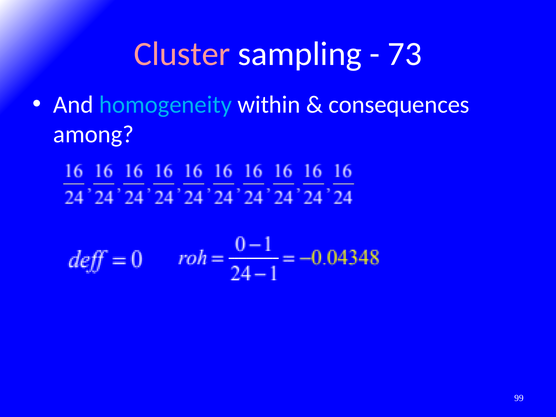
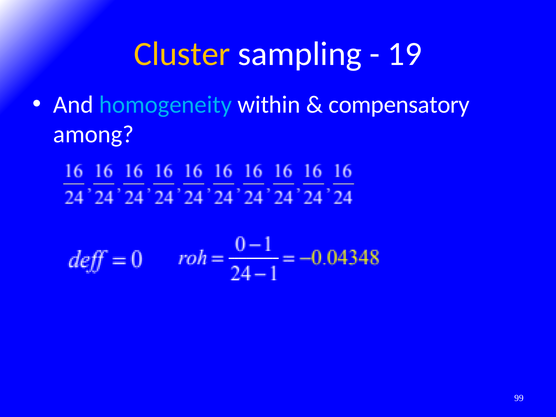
Cluster colour: pink -> yellow
73: 73 -> 19
consequences: consequences -> compensatory
